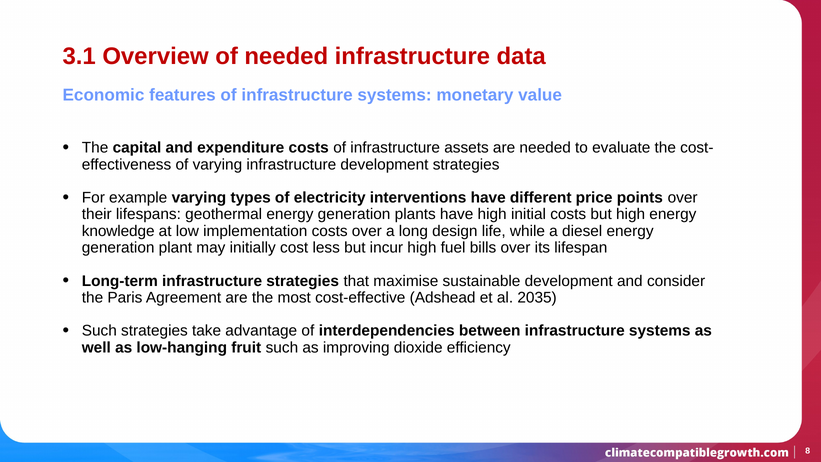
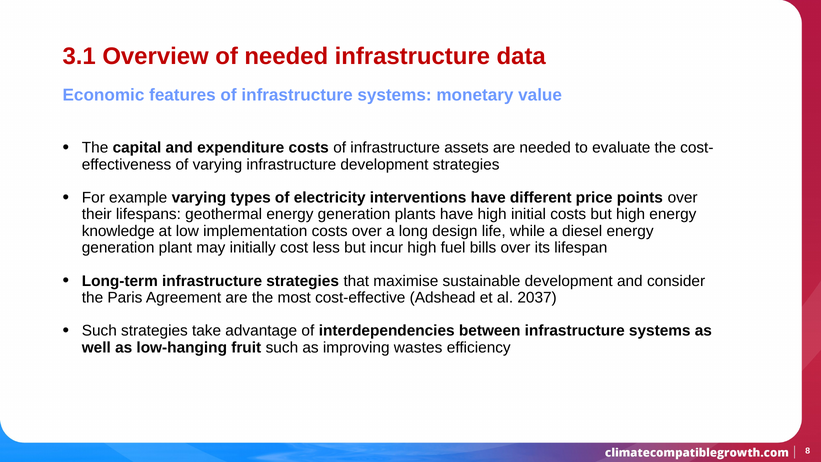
2035: 2035 -> 2037
dioxide: dioxide -> wastes
